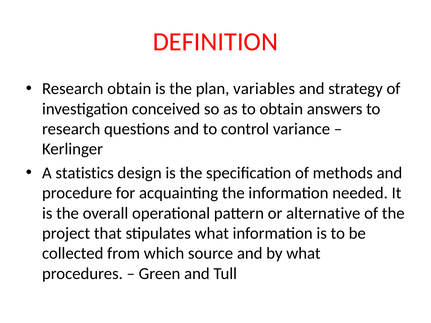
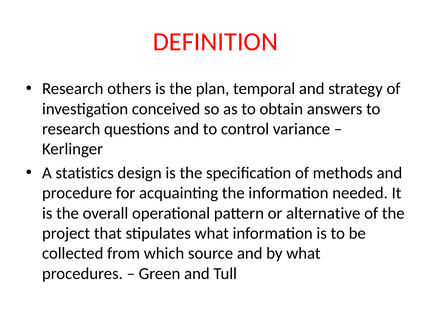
Research obtain: obtain -> others
variables: variables -> temporal
